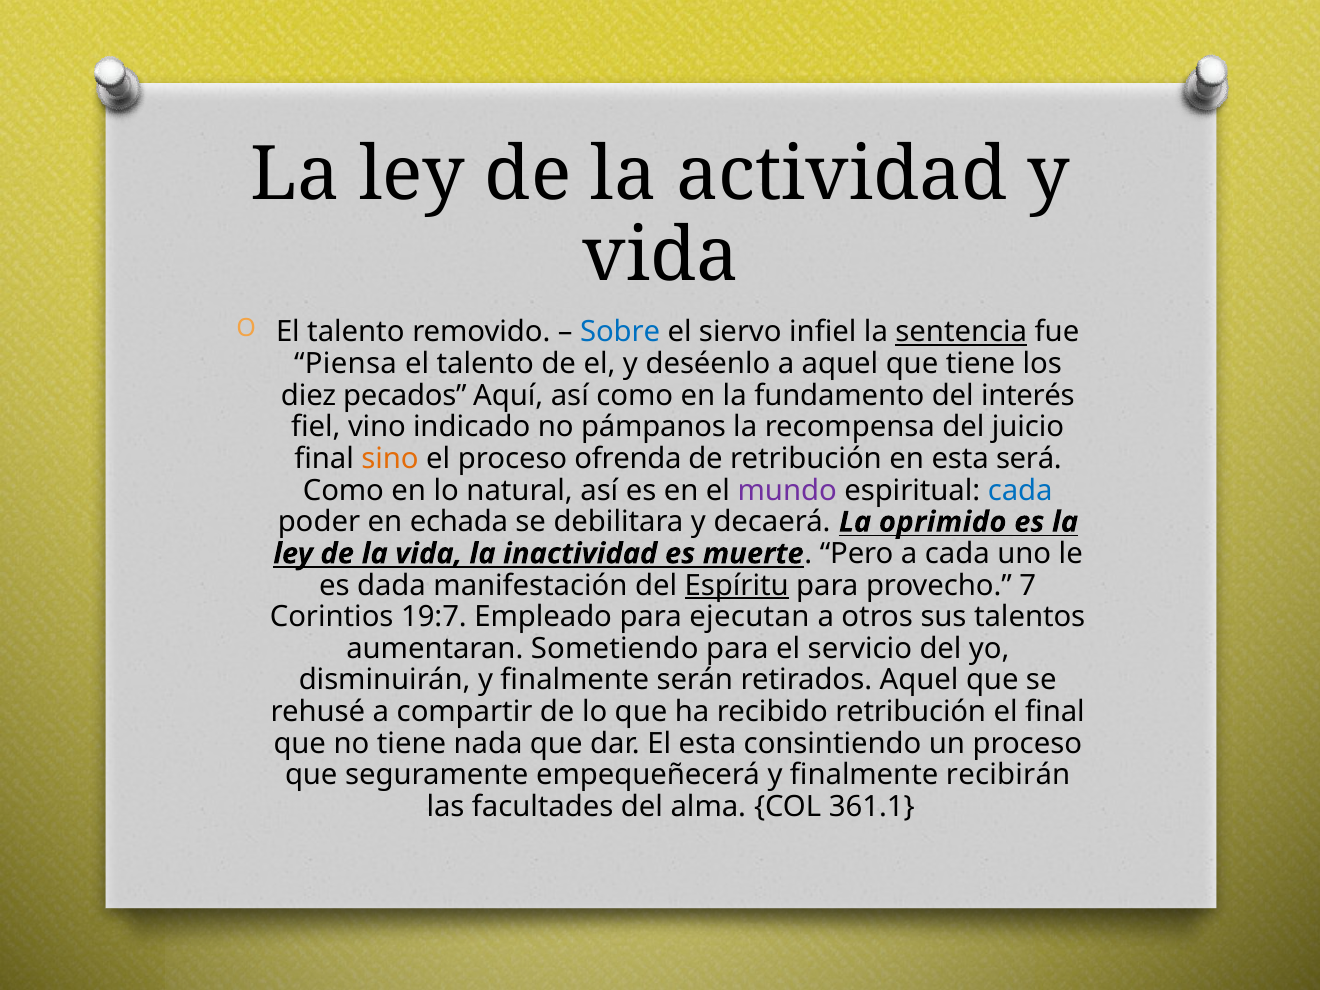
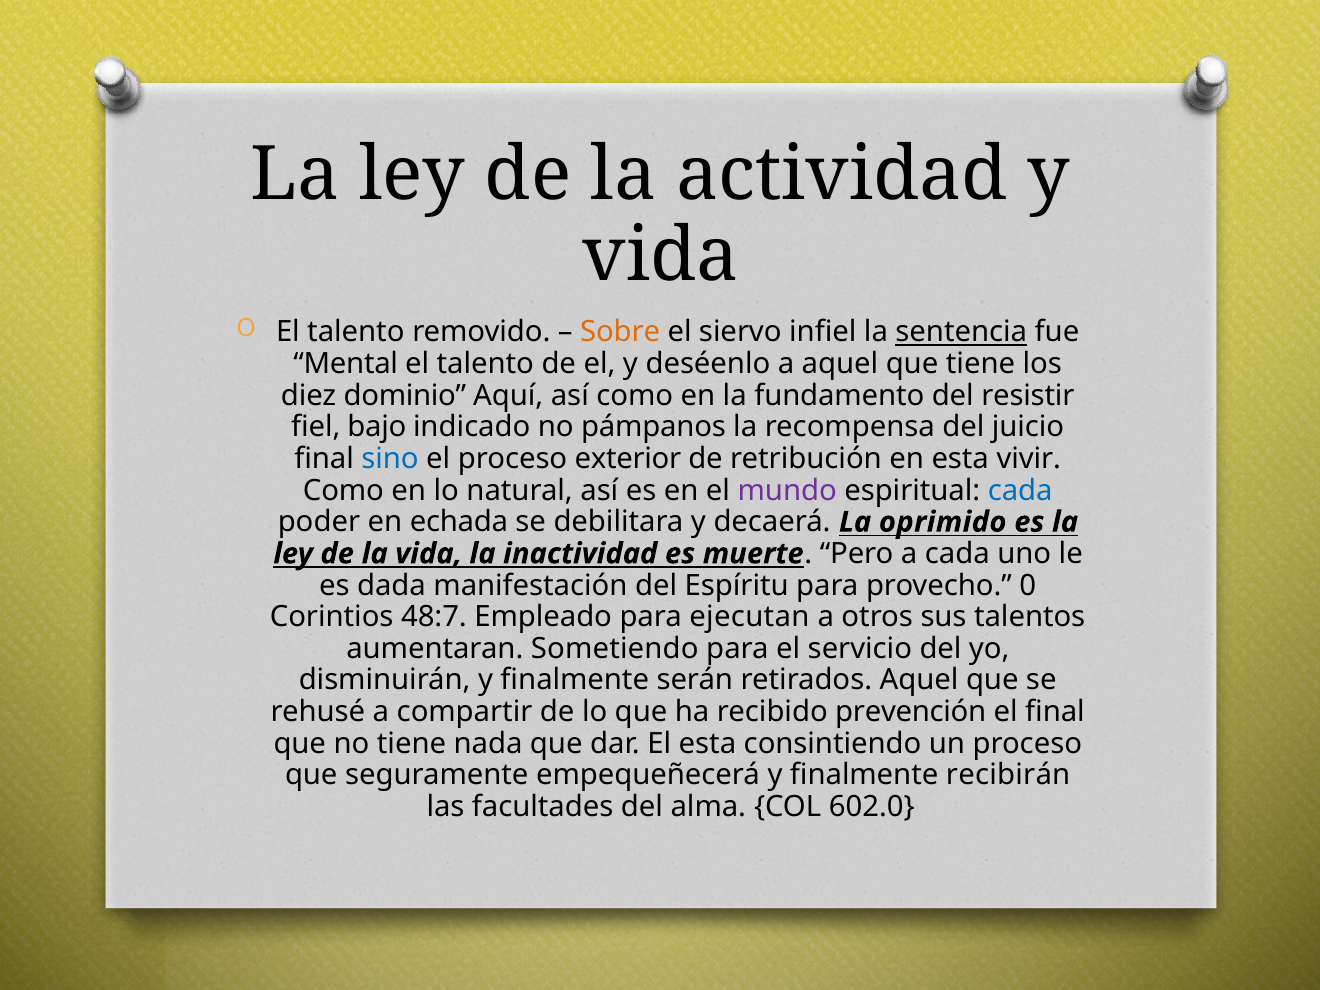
Sobre colour: blue -> orange
Piensa: Piensa -> Mental
pecados: pecados -> dominio
interés: interés -> resistir
vino: vino -> bajo
sino colour: orange -> blue
ofrenda: ofrenda -> exterior
será: será -> vivir
Espíritu underline: present -> none
7: 7 -> 0
19:7: 19:7 -> 48:7
recibido retribución: retribución -> prevención
361.1: 361.1 -> 602.0
